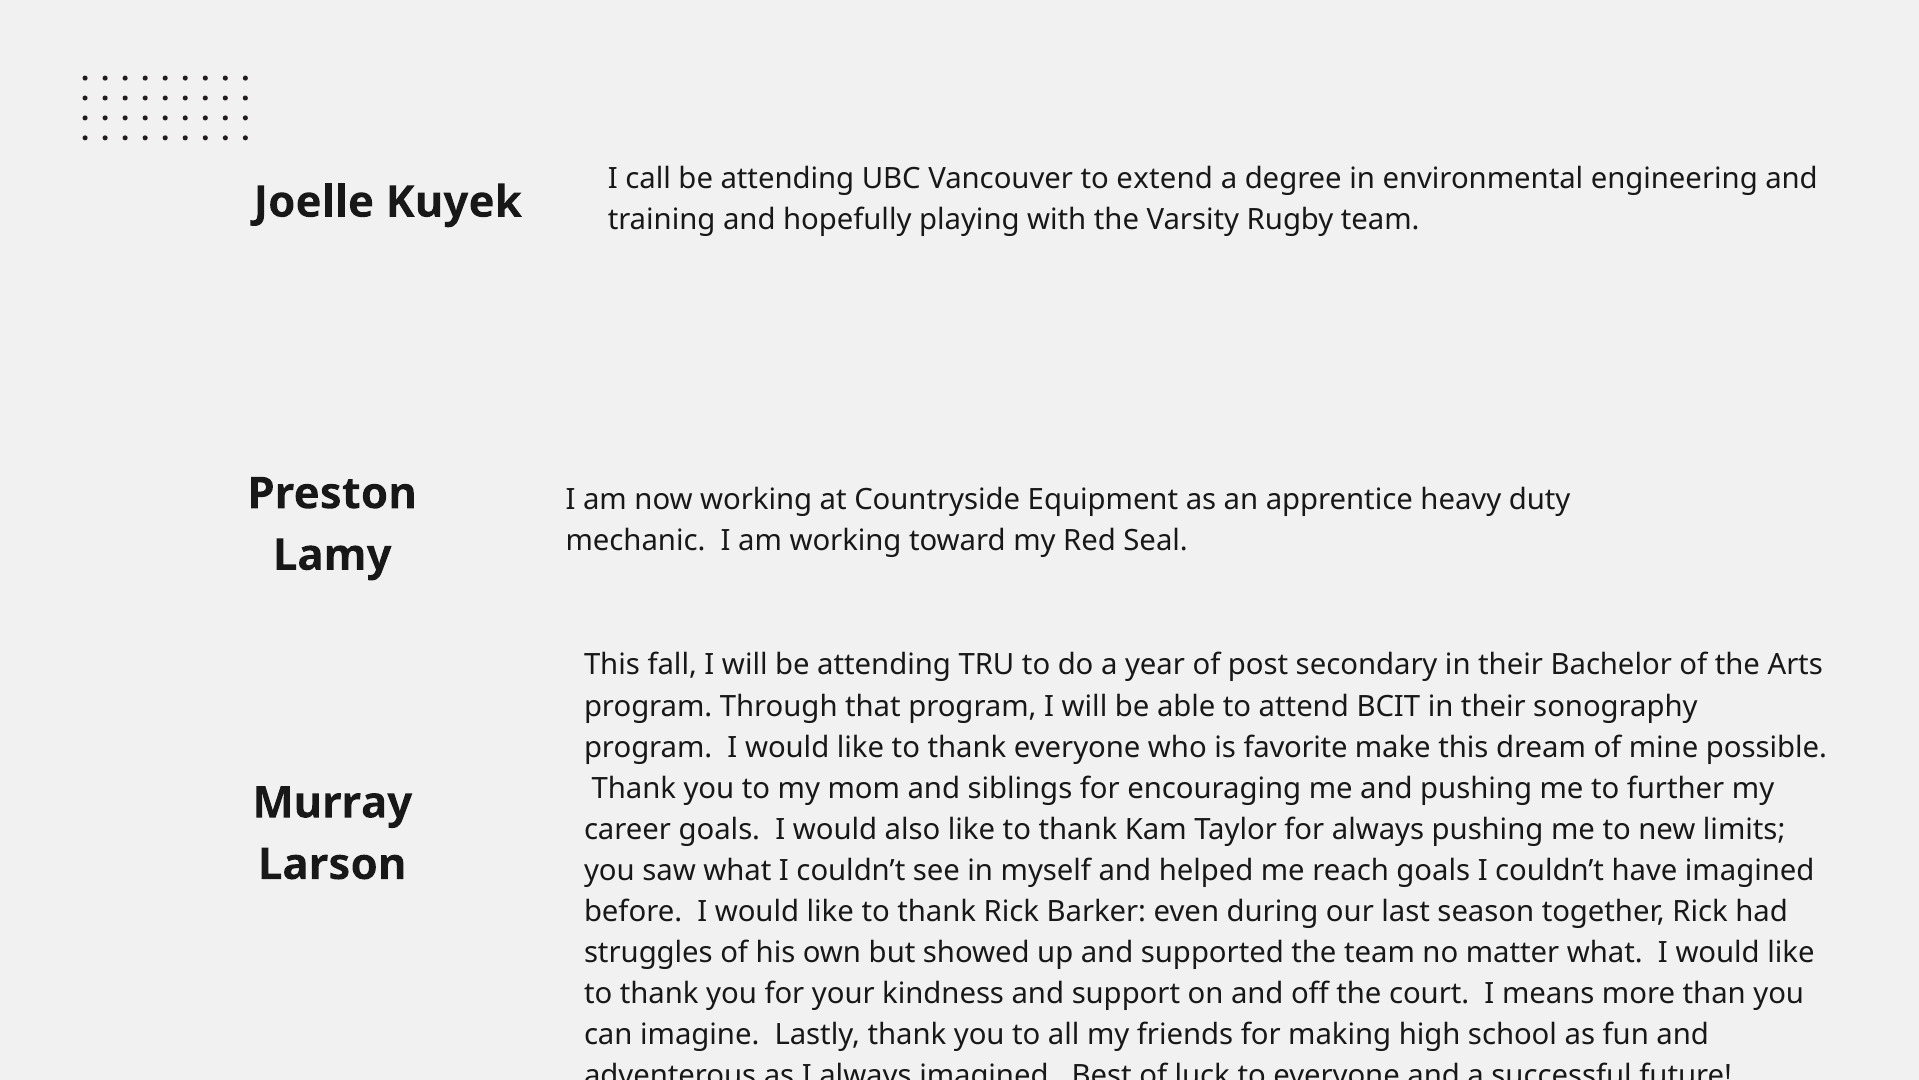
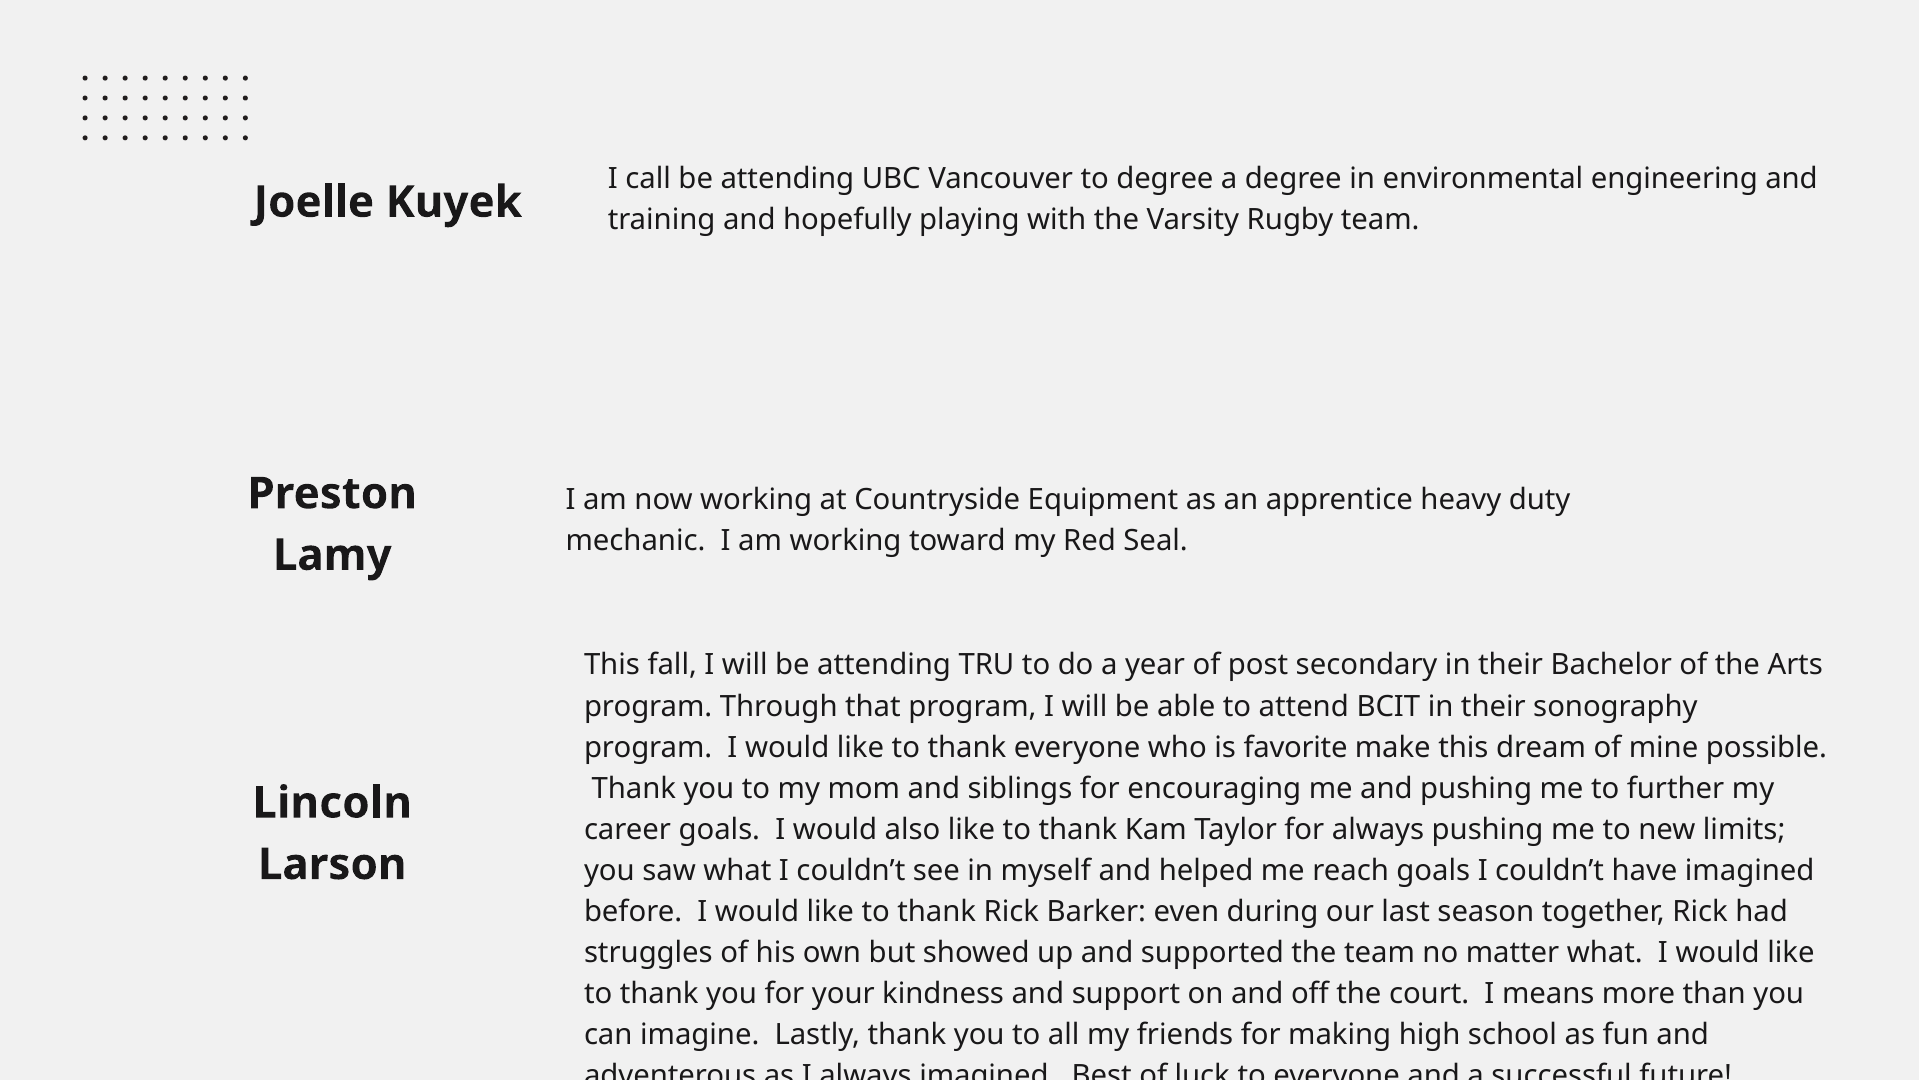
to extend: extend -> degree
Murray: Murray -> Lincoln
